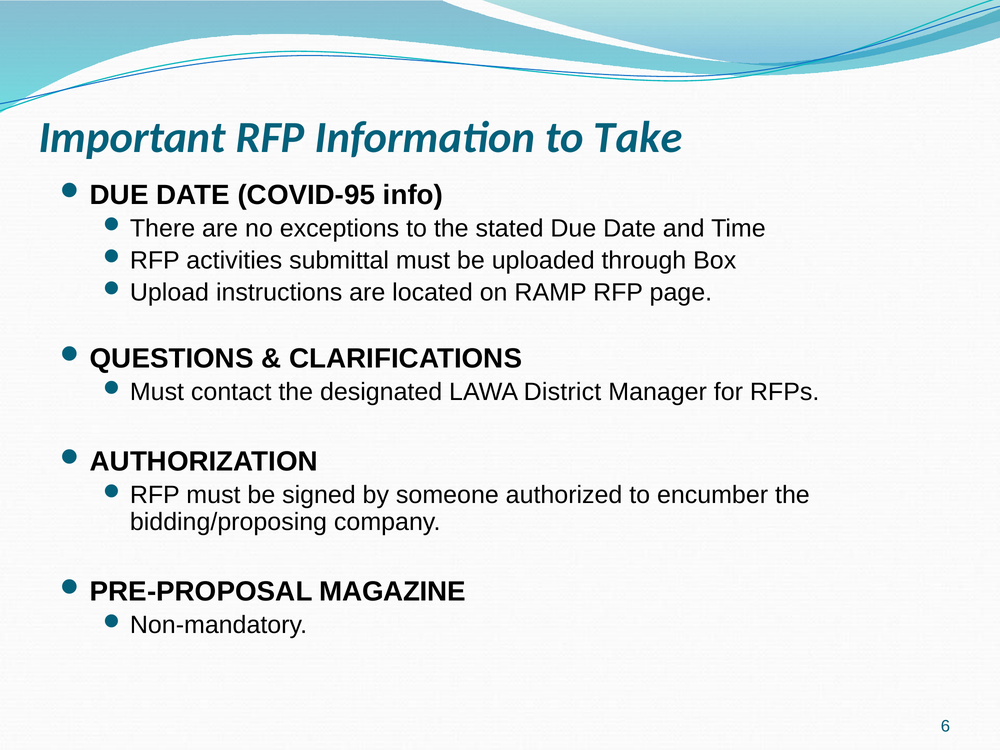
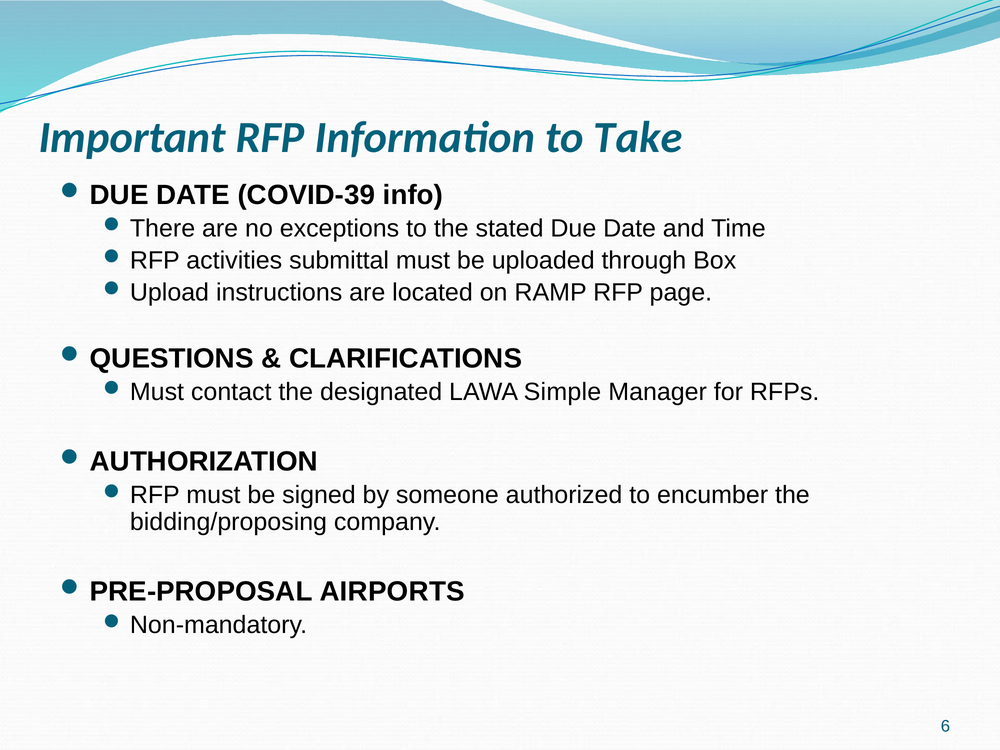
COVID-95: COVID-95 -> COVID-39
District: District -> Simple
MAGAZINE: MAGAZINE -> AIRPORTS
